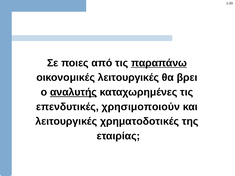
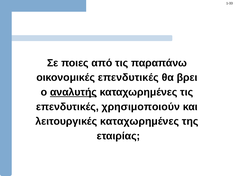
παραπάνω underline: present -> none
οικονομικές λειτουργικές: λειτουργικές -> επενδυτικές
λειτουργικές χρηματοδοτικές: χρηματοδοτικές -> καταχωρημένες
